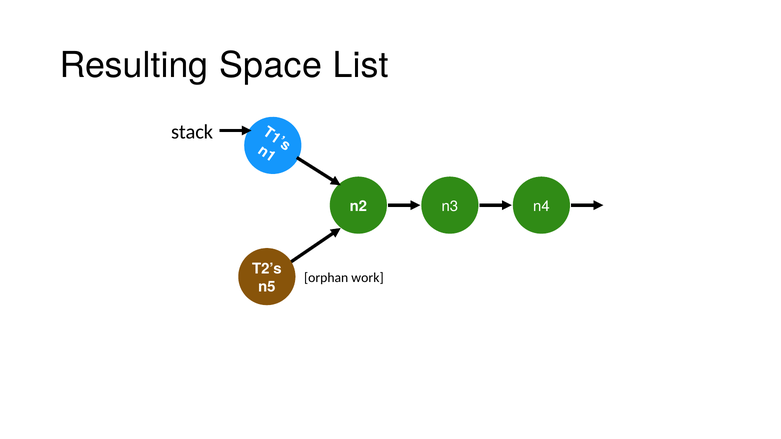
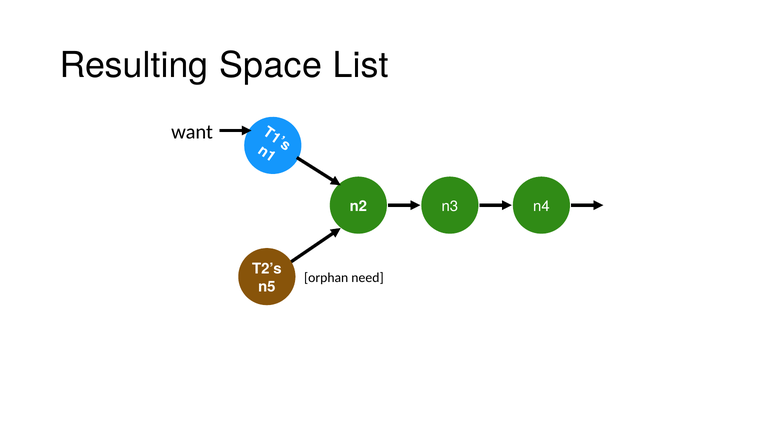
stack: stack -> want
work: work -> need
